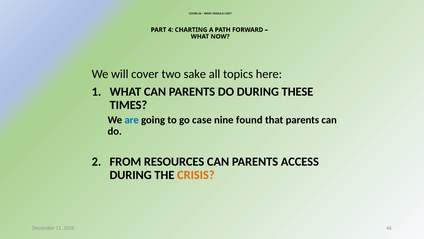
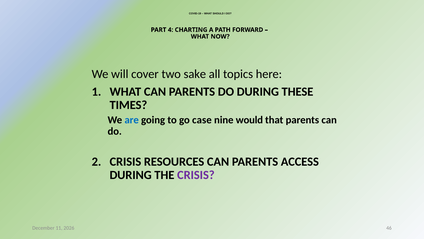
found: found -> would
FROM at (125, 161): FROM -> CRISIS
CRISIS at (196, 175) colour: orange -> purple
